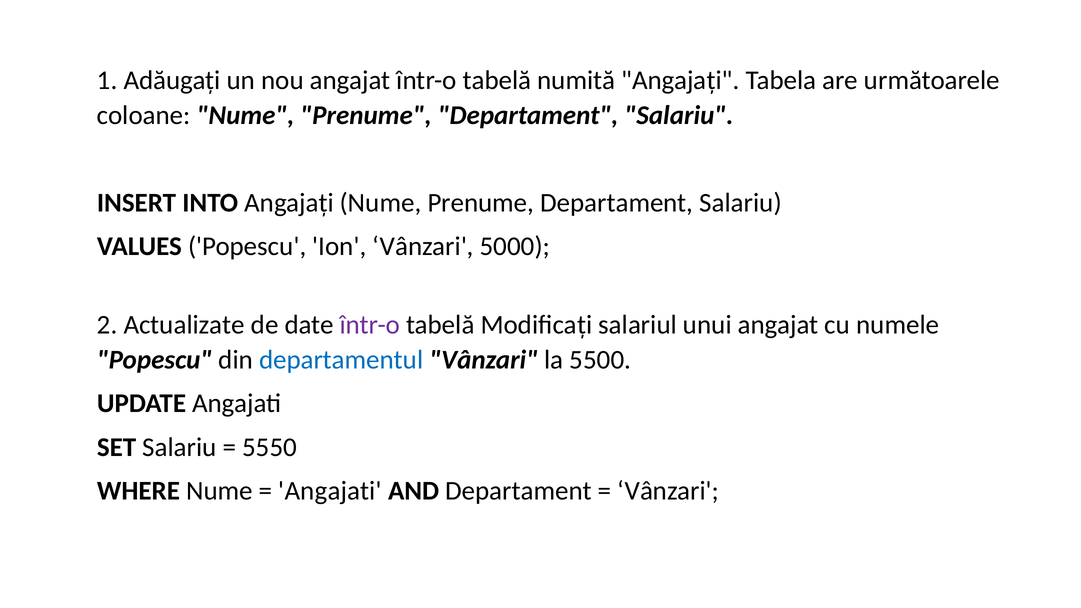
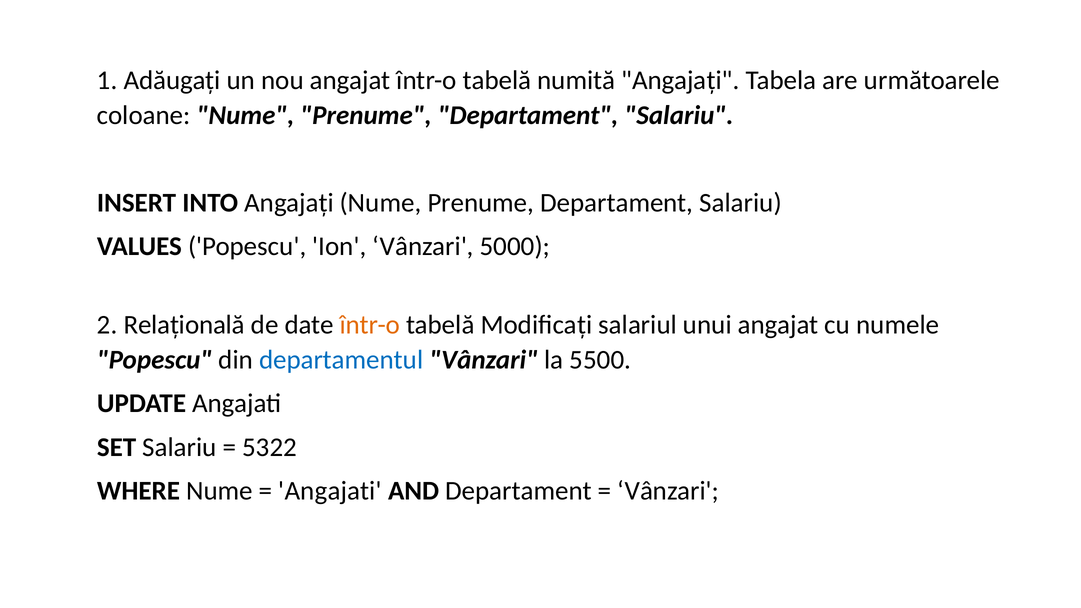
Actualizate: Actualizate -> Relațională
într-o at (370, 325) colour: purple -> orange
5550: 5550 -> 5322
